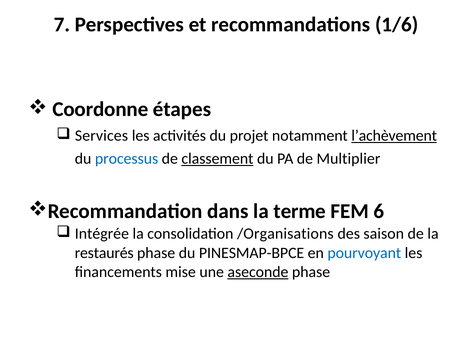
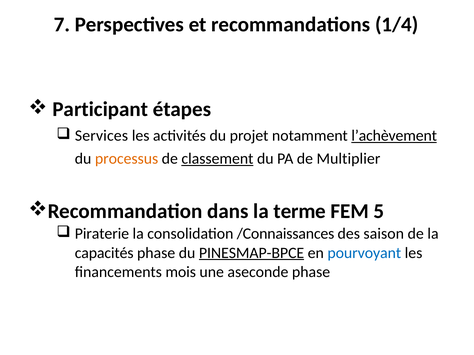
1/6: 1/6 -> 1/4
Coordonne: Coordonne -> Participant
processus colour: blue -> orange
6: 6 -> 5
Intégrée: Intégrée -> Piraterie
/Organisations: /Organisations -> /Connaissances
restaurés: restaurés -> capacités
PINESMAP-BPCE underline: none -> present
mise: mise -> mois
aseconde underline: present -> none
